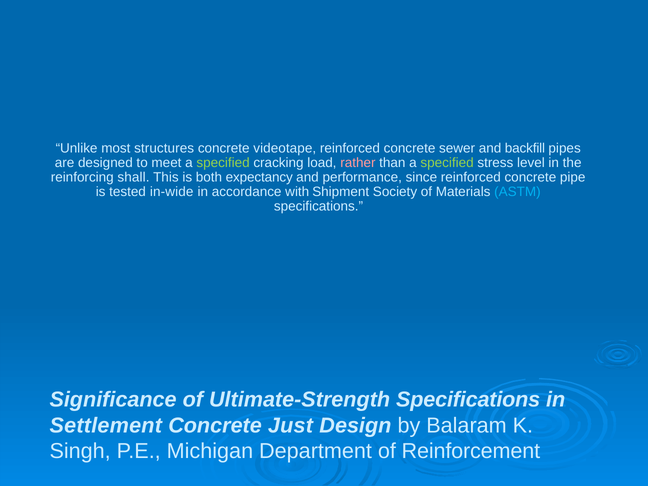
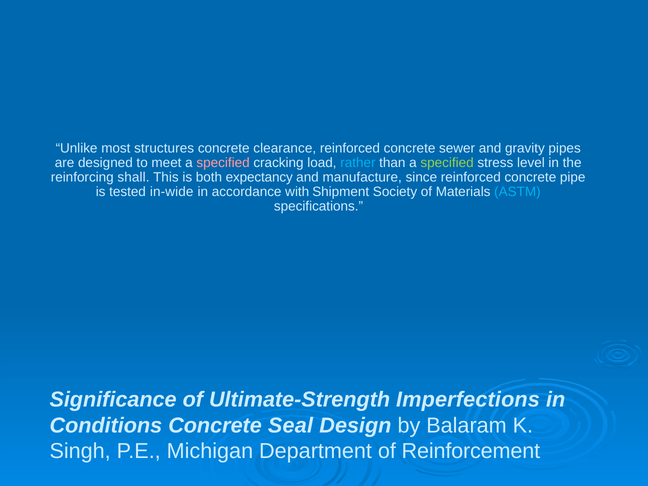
videotape: videotape -> clearance
backfill: backfill -> gravity
specified at (223, 163) colour: light green -> pink
rather colour: pink -> light blue
performance: performance -> manufacture
Ultimate-Strength Specifications: Specifications -> Imperfections
Settlement: Settlement -> Conditions
Just: Just -> Seal
